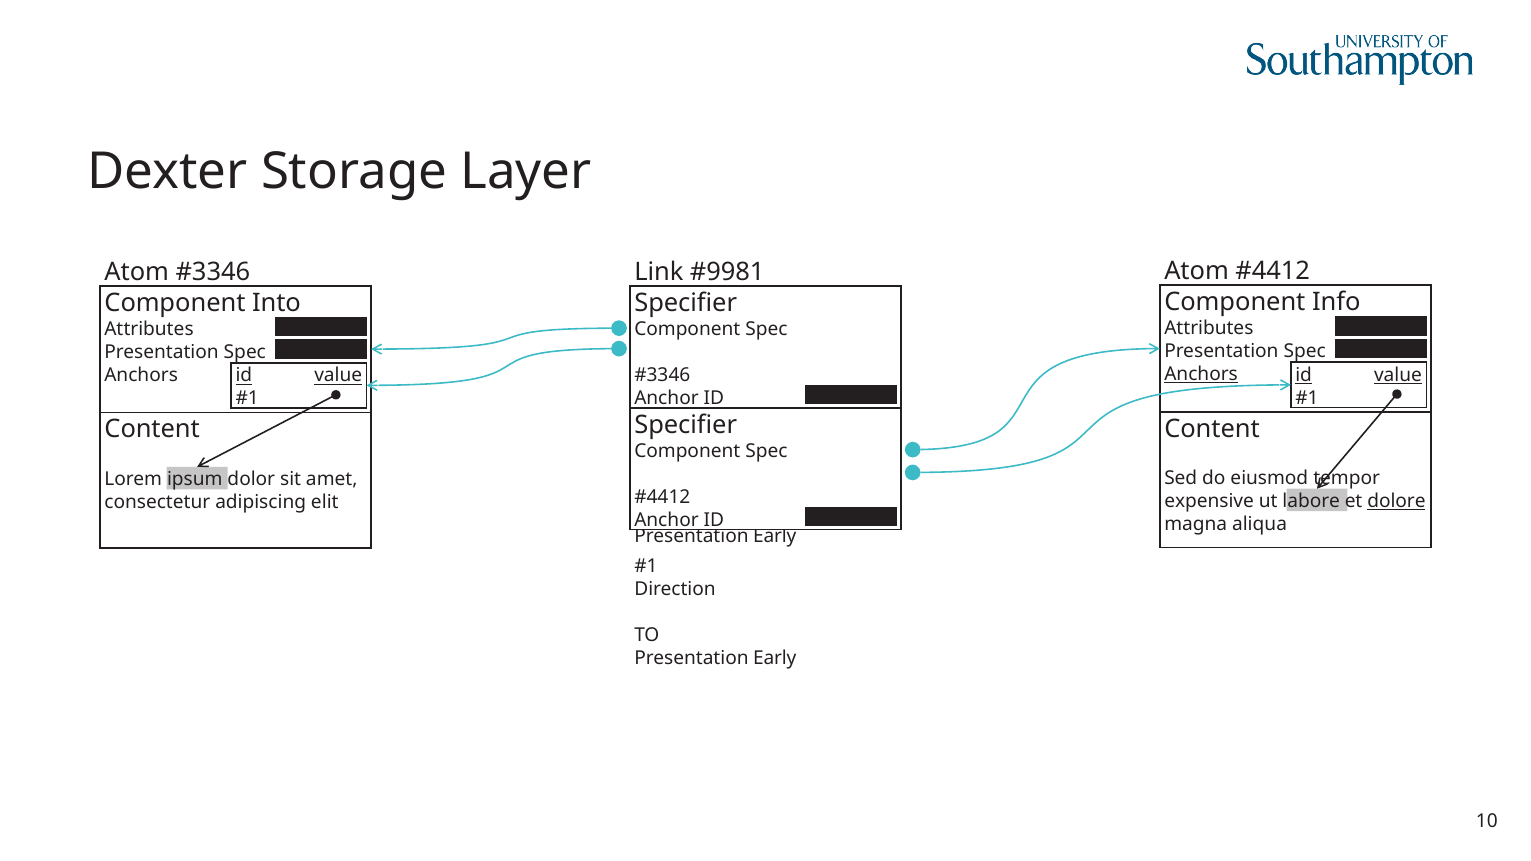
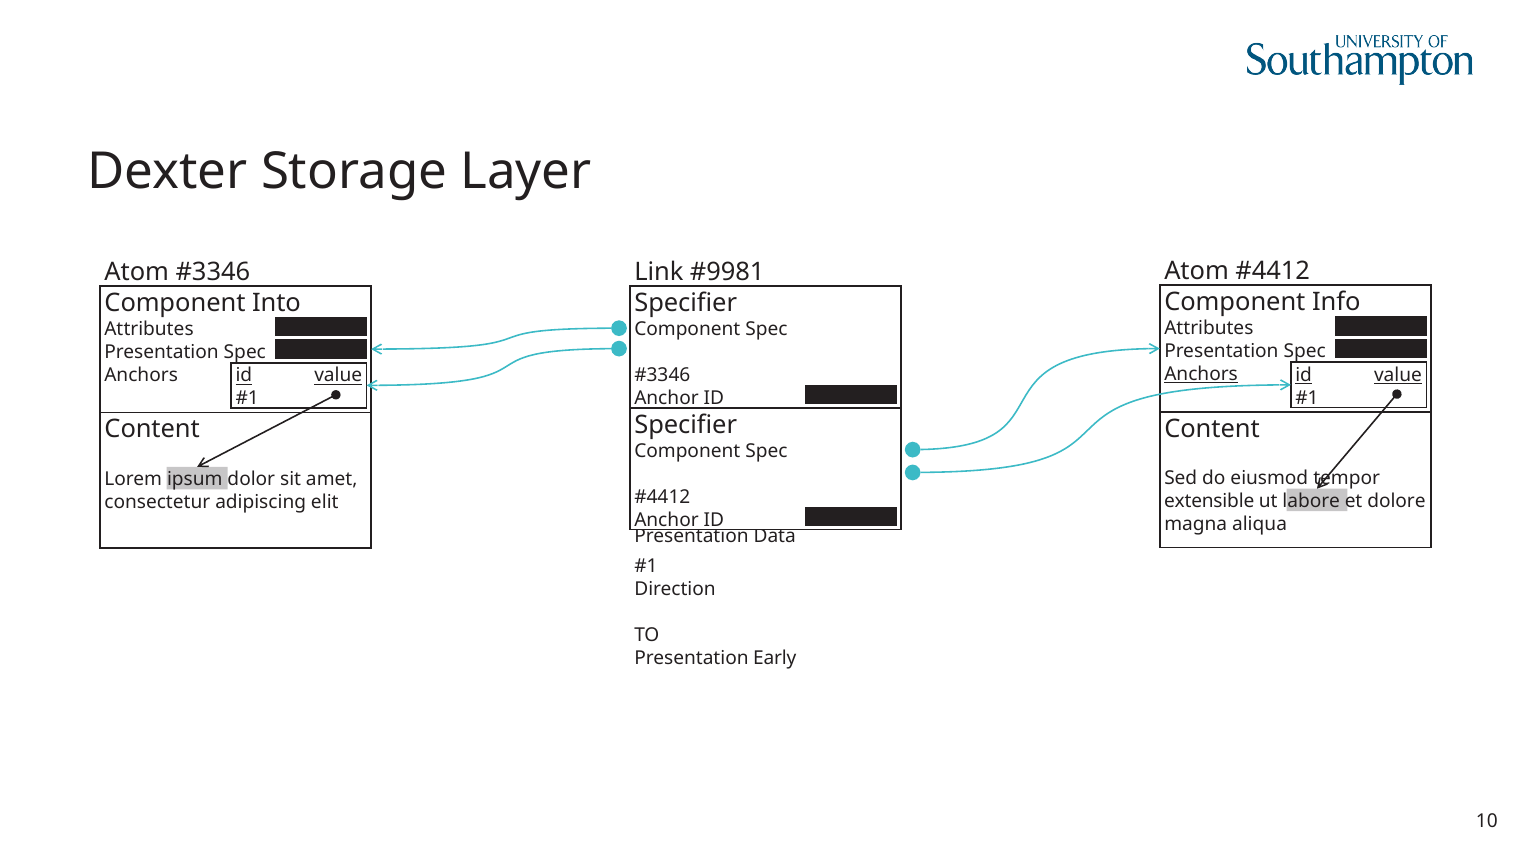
expensive: expensive -> extensible
dolore underline: present -> none
Early at (775, 536): Early -> Data
